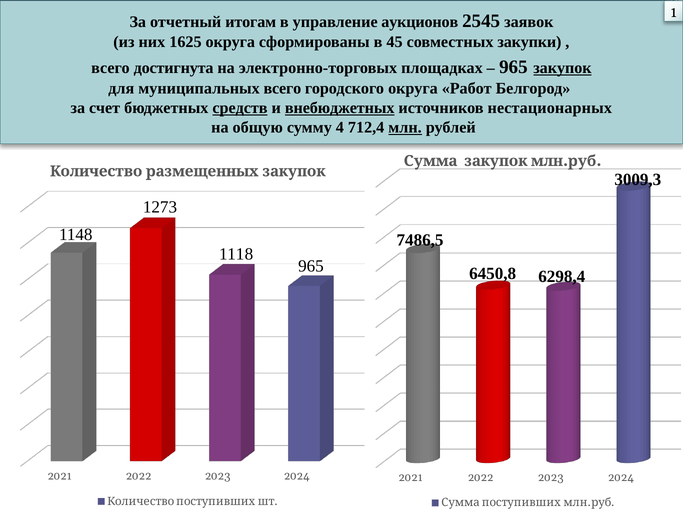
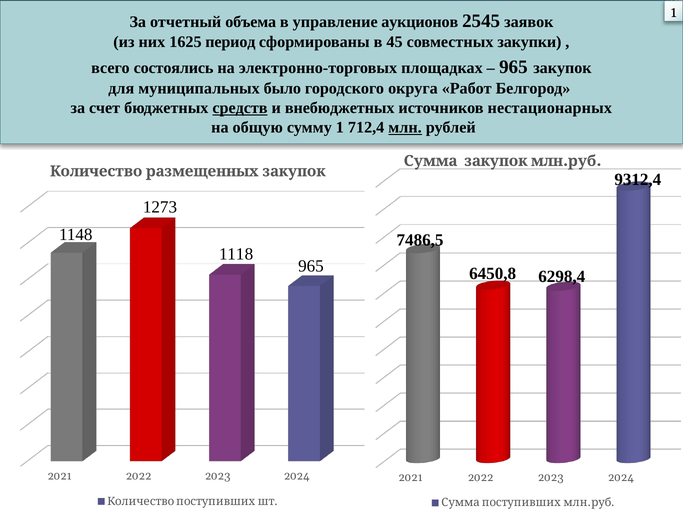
итогам: итогам -> объема
1625 округа: округа -> период
достигнута: достигнута -> состоялись
закупок underline: present -> none
муниципальных всего: всего -> было
внебюджетных underline: present -> none
сумму 4: 4 -> 1
3009,3: 3009,3 -> 9312,4
